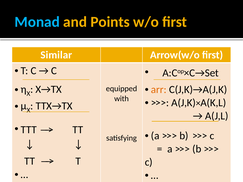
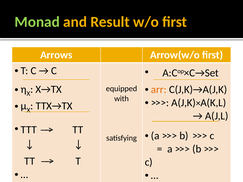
Monad colour: light blue -> light green
Points: Points -> Result
Similar: Similar -> Arrows
